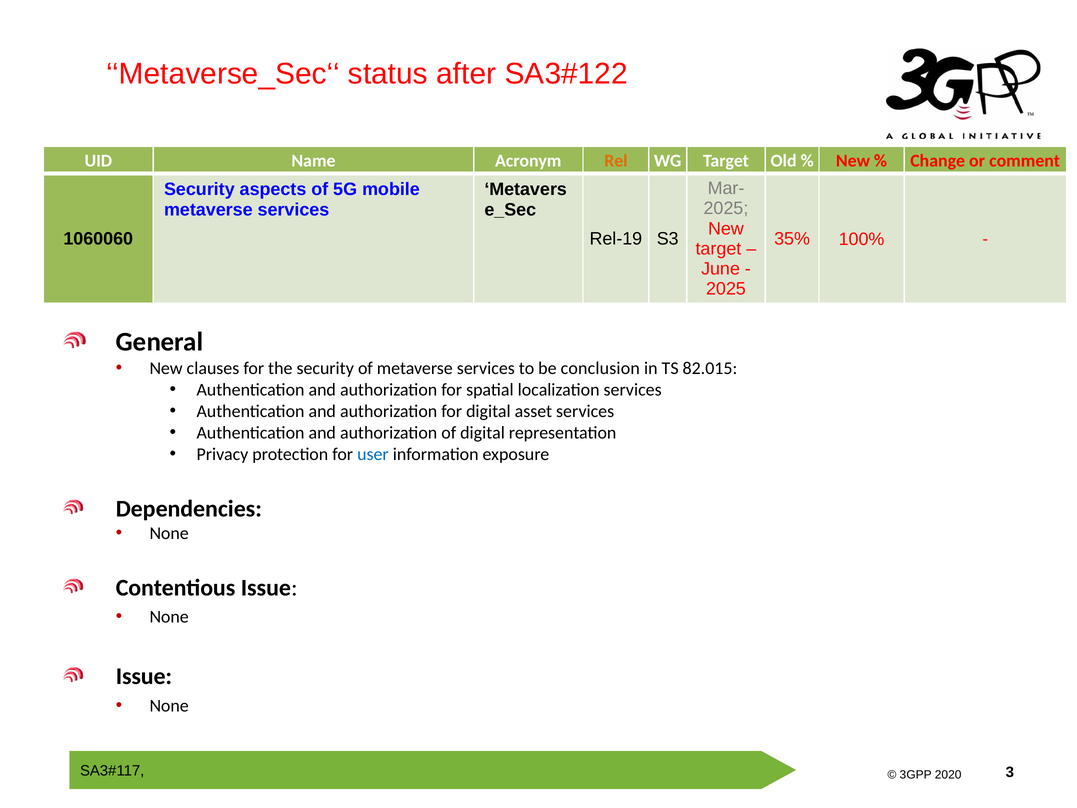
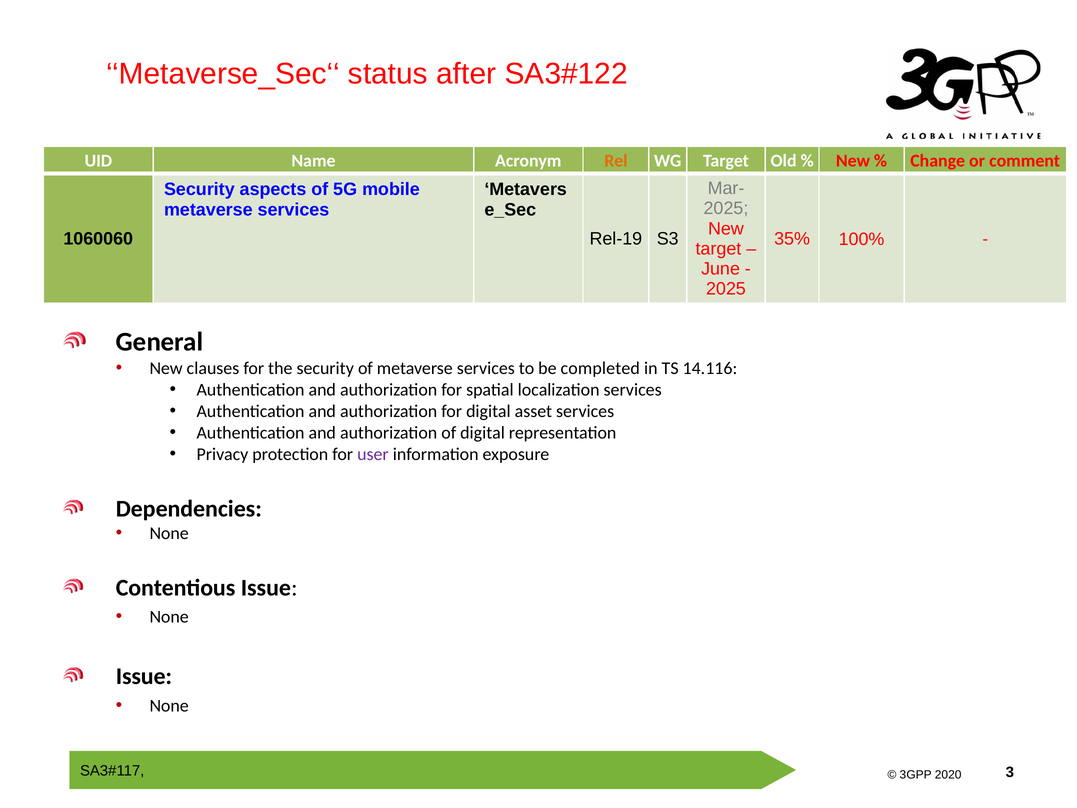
conclusion: conclusion -> completed
82.015: 82.015 -> 14.116
user colour: blue -> purple
